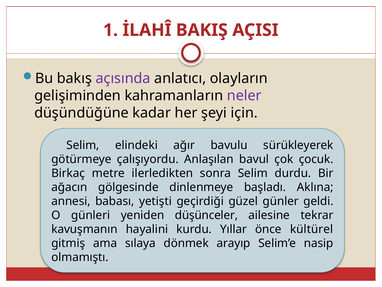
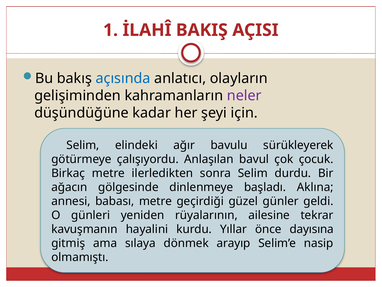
açısında colour: purple -> blue
babası yetişti: yetişti -> metre
düşünceler: düşünceler -> rüyalarının
kültürel: kültürel -> dayısına
